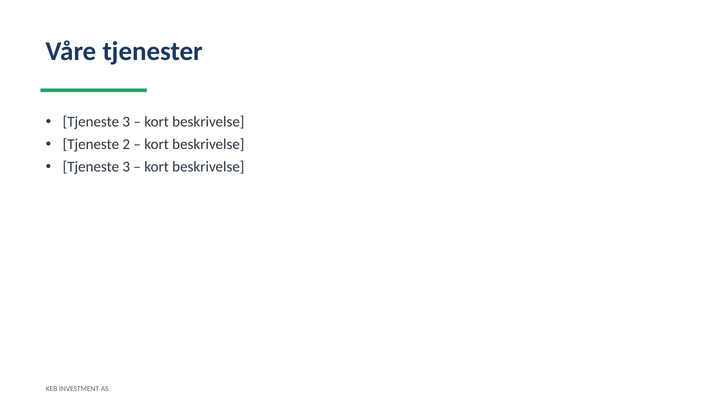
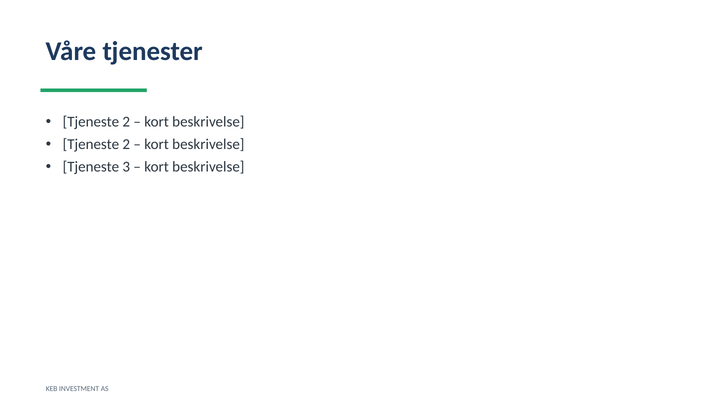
3 at (126, 122): 3 -> 2
